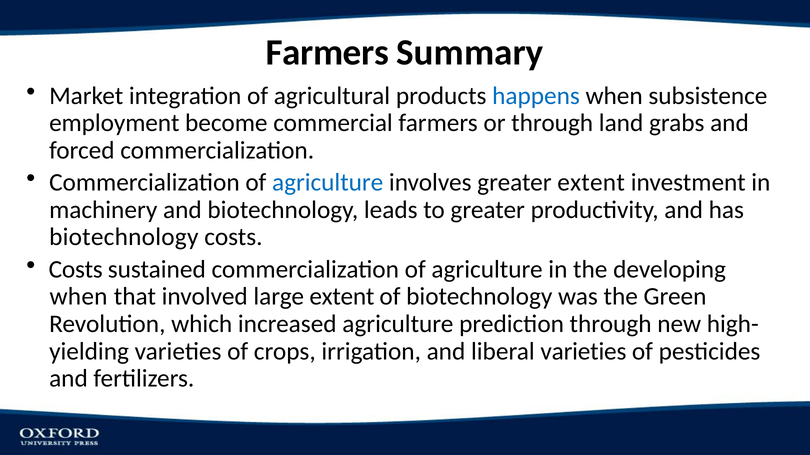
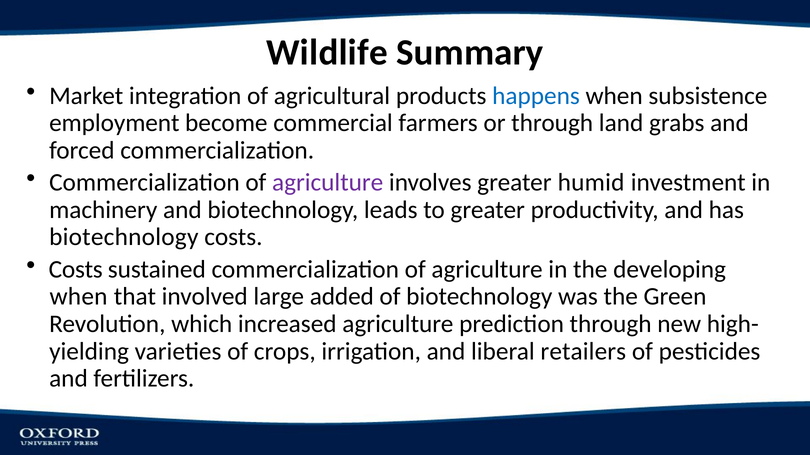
Farmers at (327, 53): Farmers -> Wildlife
agriculture at (328, 183) colour: blue -> purple
greater extent: extent -> humid
large extent: extent -> added
liberal varieties: varieties -> retailers
